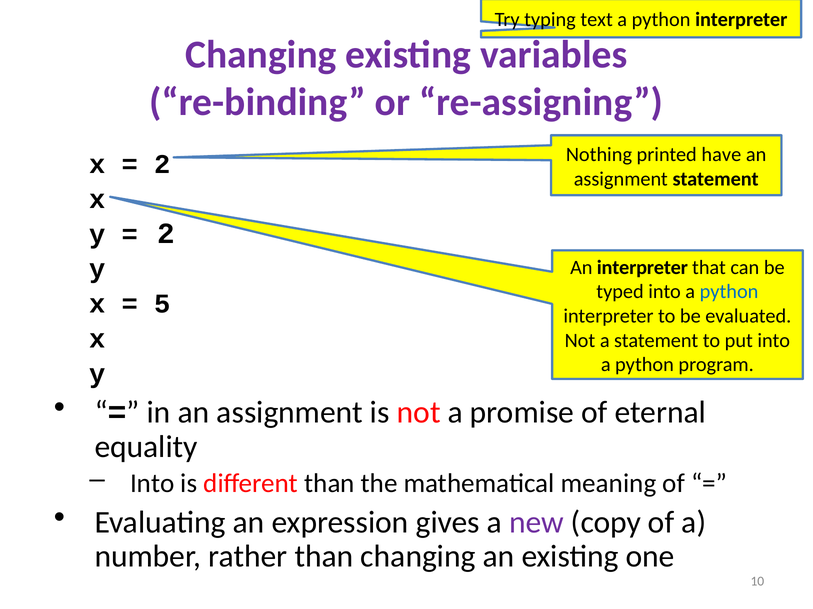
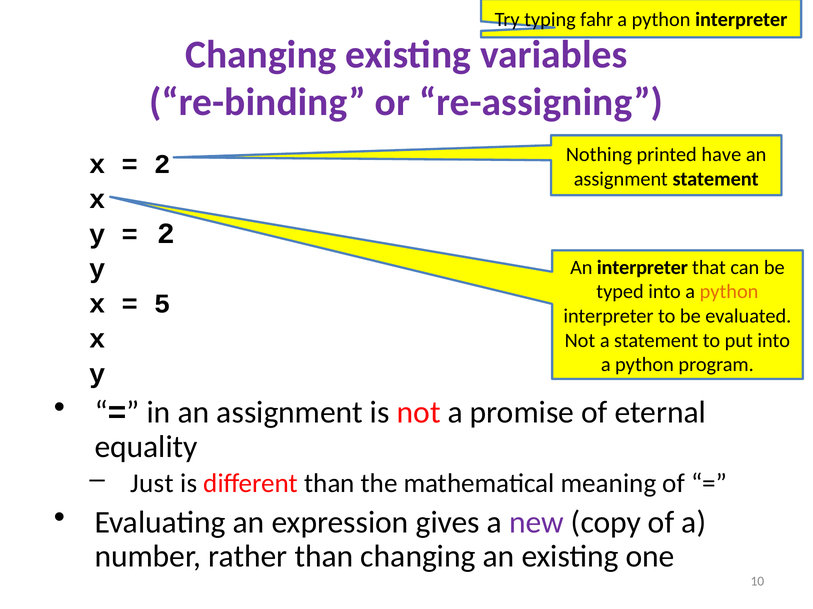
text: text -> fahr
python at (729, 292) colour: blue -> orange
Into at (152, 484): Into -> Just
